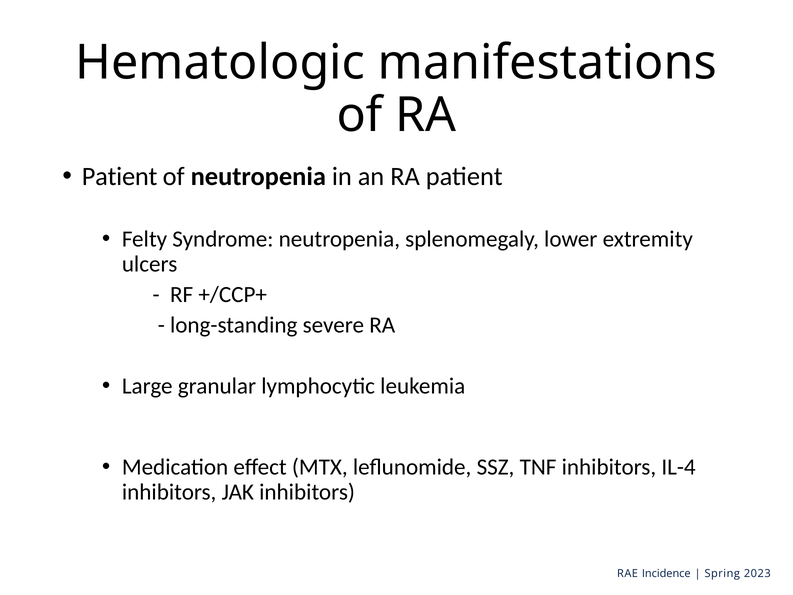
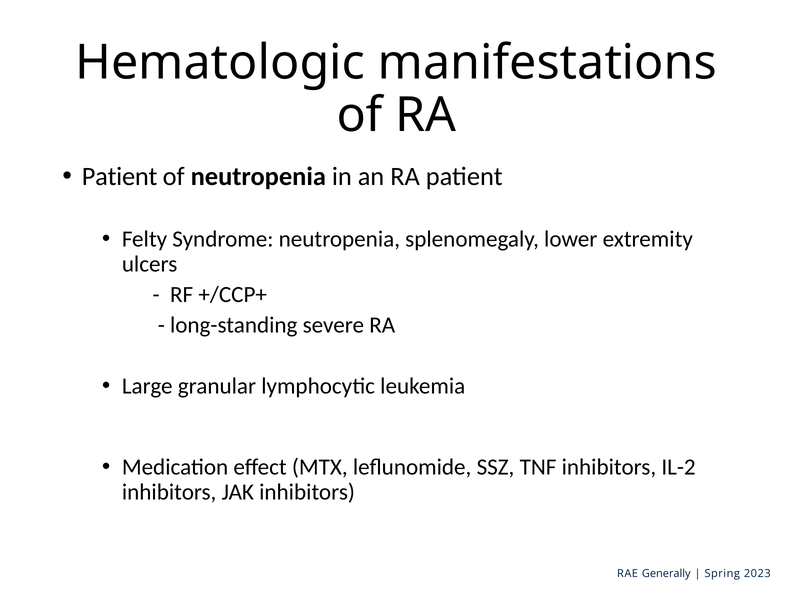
IL-4: IL-4 -> IL-2
Incidence: Incidence -> Generally
